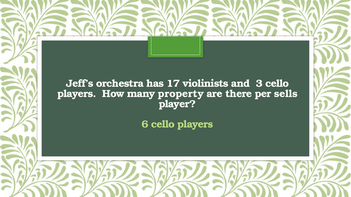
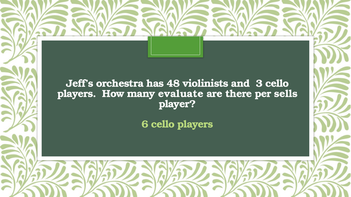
17: 17 -> 48
property: property -> evaluate
